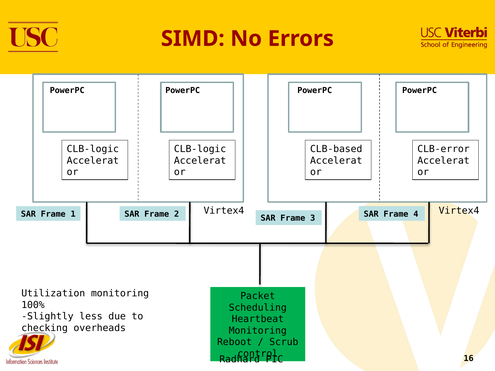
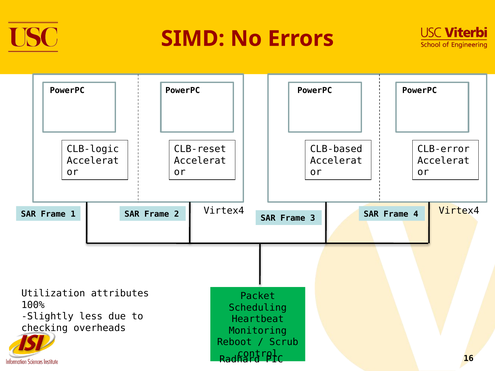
CLB-logic at (200, 149): CLB-logic -> CLB-reset
Utilization monitoring: monitoring -> attributes
